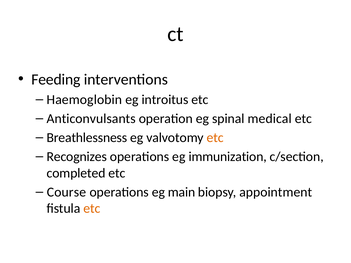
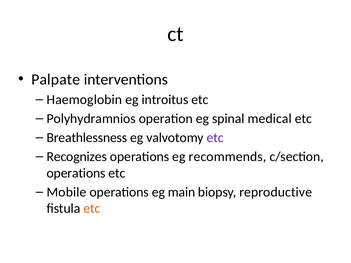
Feeding: Feeding -> Palpate
Anticonvulsants: Anticonvulsants -> Polyhydramnios
etc at (215, 138) colour: orange -> purple
immunization: immunization -> recommends
completed at (76, 173): completed -> operations
Course: Course -> Mobile
appointment: appointment -> reproductive
